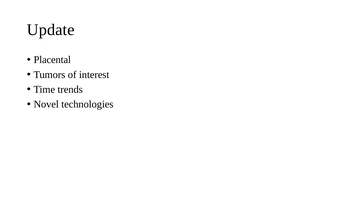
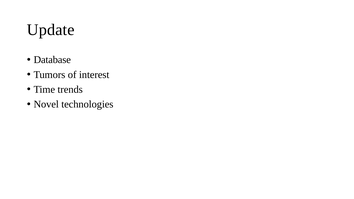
Placental: Placental -> Database
